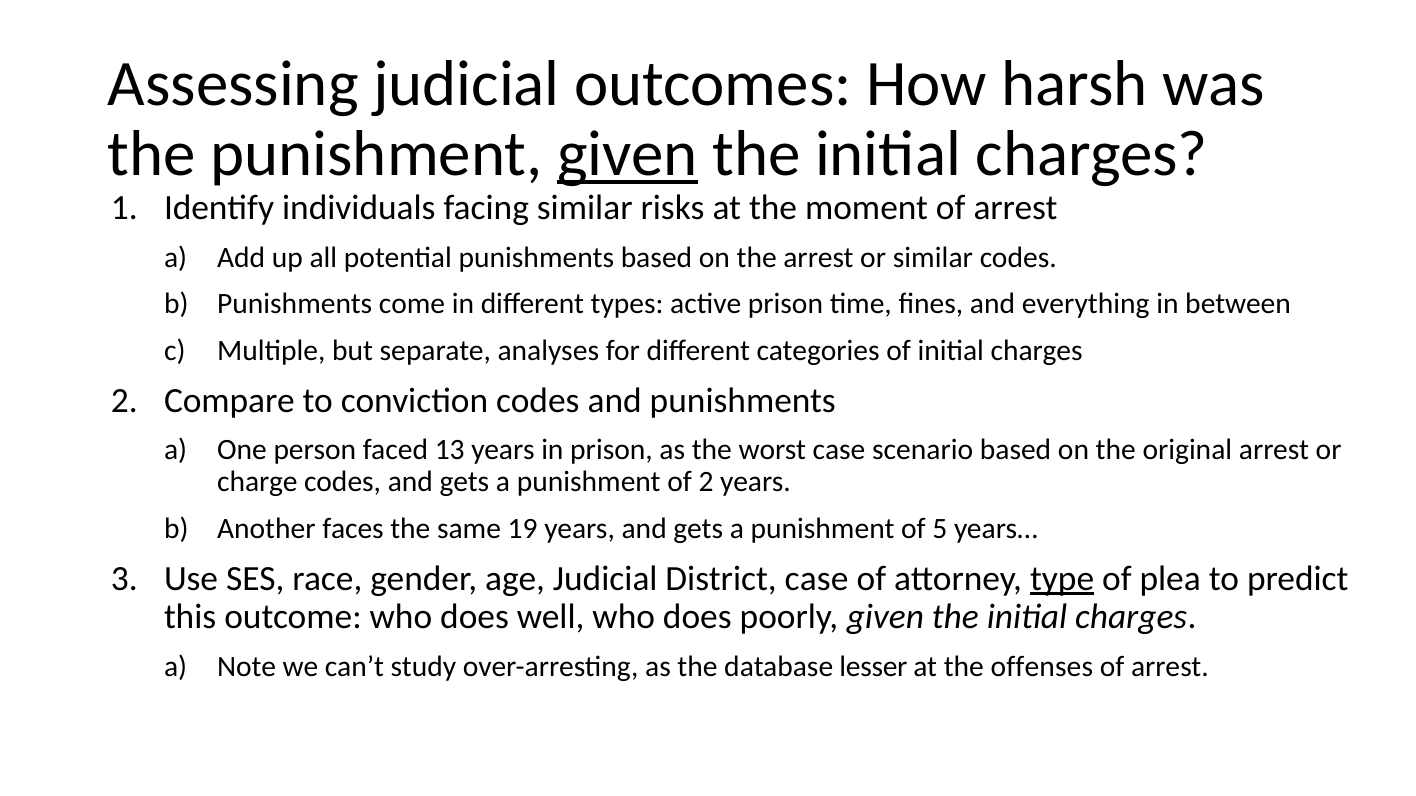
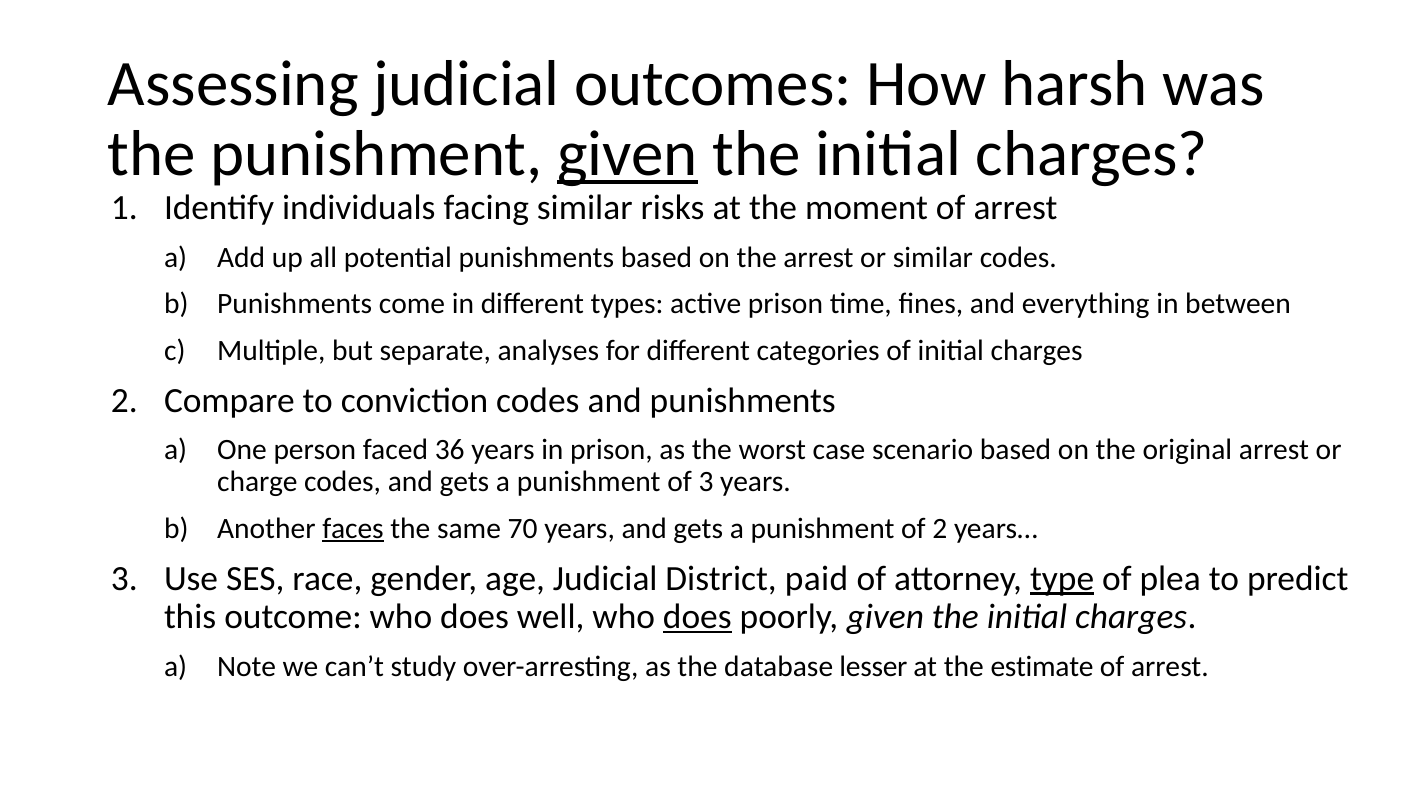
13: 13 -> 36
of 2: 2 -> 3
faces underline: none -> present
19: 19 -> 70
of 5: 5 -> 2
District case: case -> paid
does at (697, 617) underline: none -> present
offenses: offenses -> estimate
